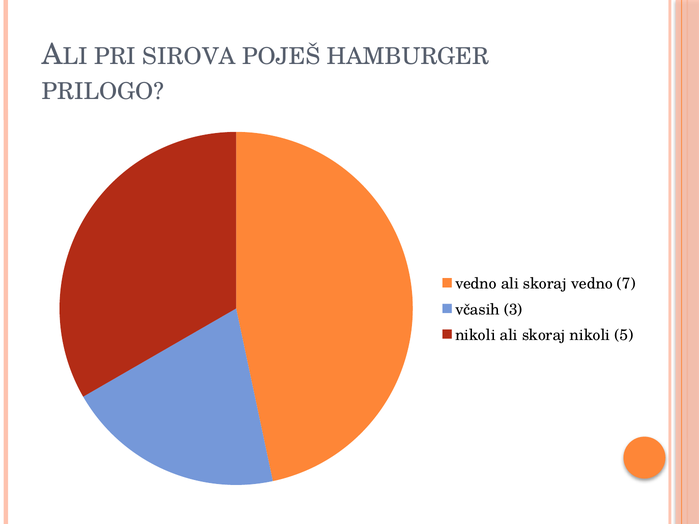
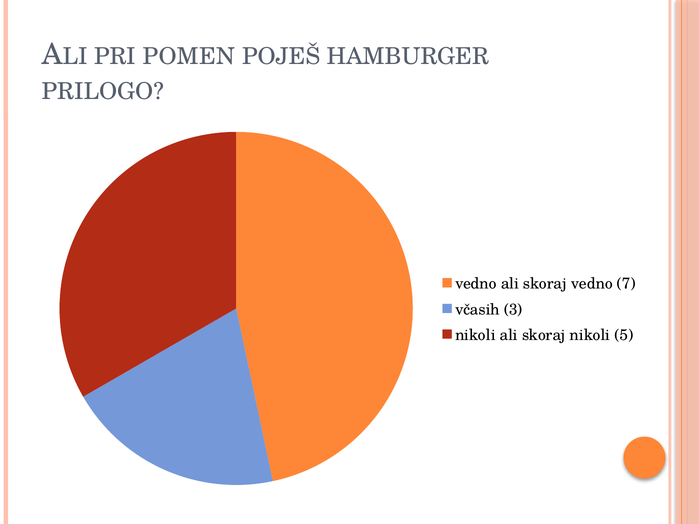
SIROVA: SIROVA -> POMEN
